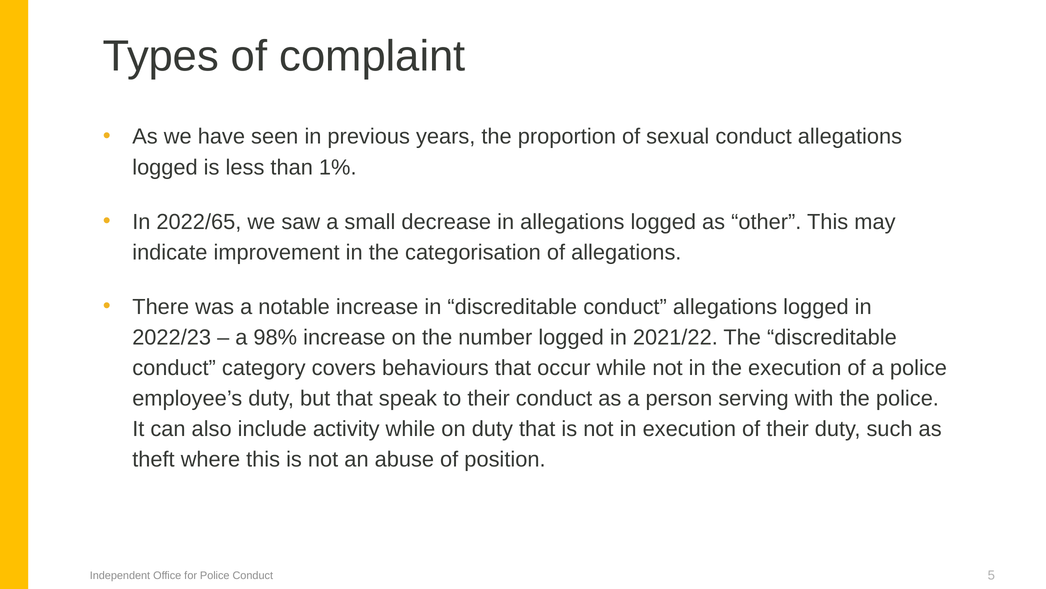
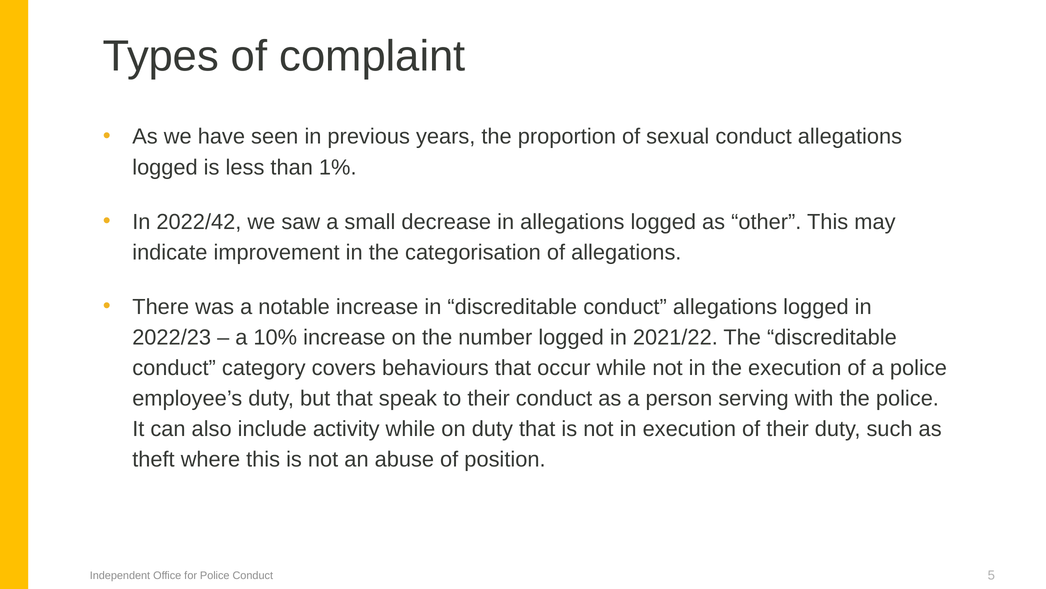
2022/65: 2022/65 -> 2022/42
98%: 98% -> 10%
